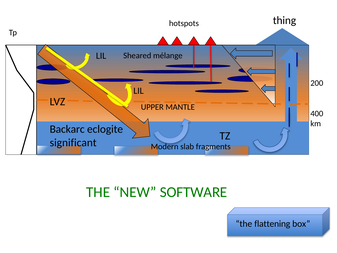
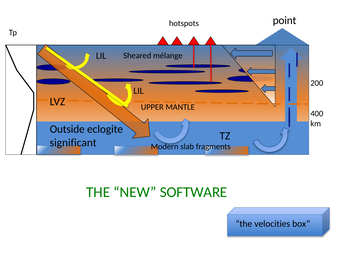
thing: thing -> point
Backarc: Backarc -> Outside
flattening: flattening -> velocities
